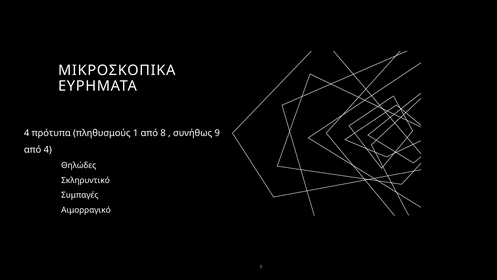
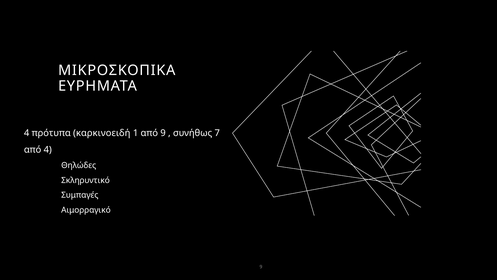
πληθυσμούς: πληθυσμούς -> καρκινοειδή
από 8: 8 -> 9
συνήθως 9: 9 -> 7
